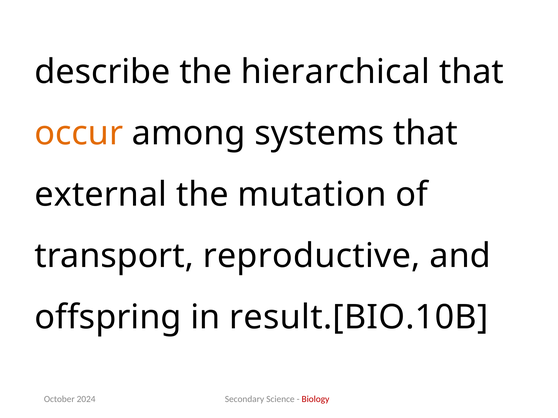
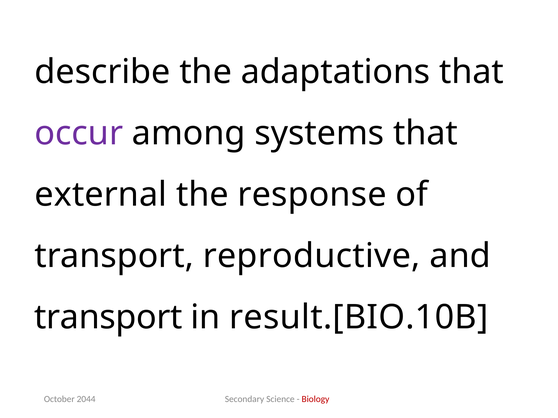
hierarchical: hierarchical -> adaptations
occur colour: orange -> purple
mutation: mutation -> response
offspring at (108, 318): offspring -> transport
2024: 2024 -> 2044
